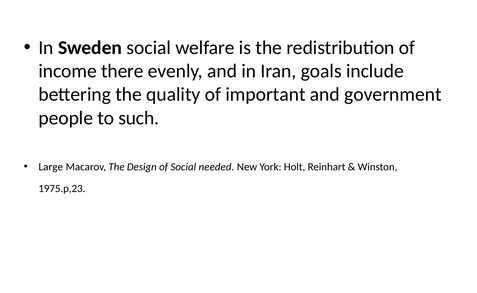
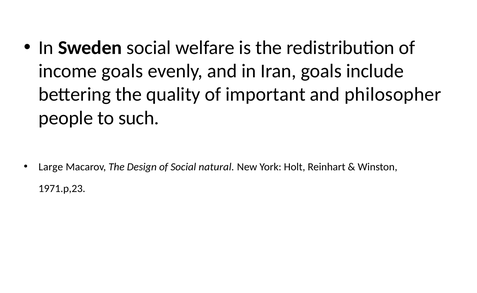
income there: there -> goals
government: government -> philosopher
needed: needed -> natural
1975.p,23: 1975.p,23 -> 1971.p,23
